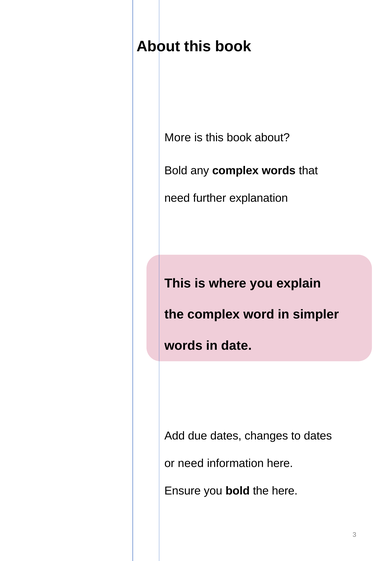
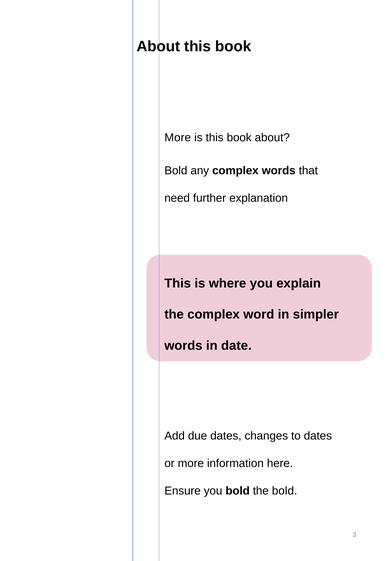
or need: need -> more
the here: here -> bold
